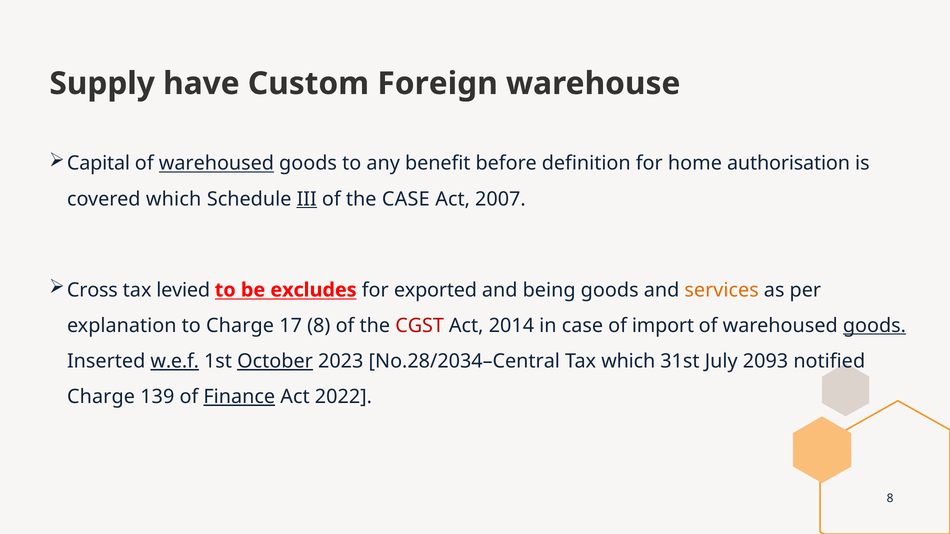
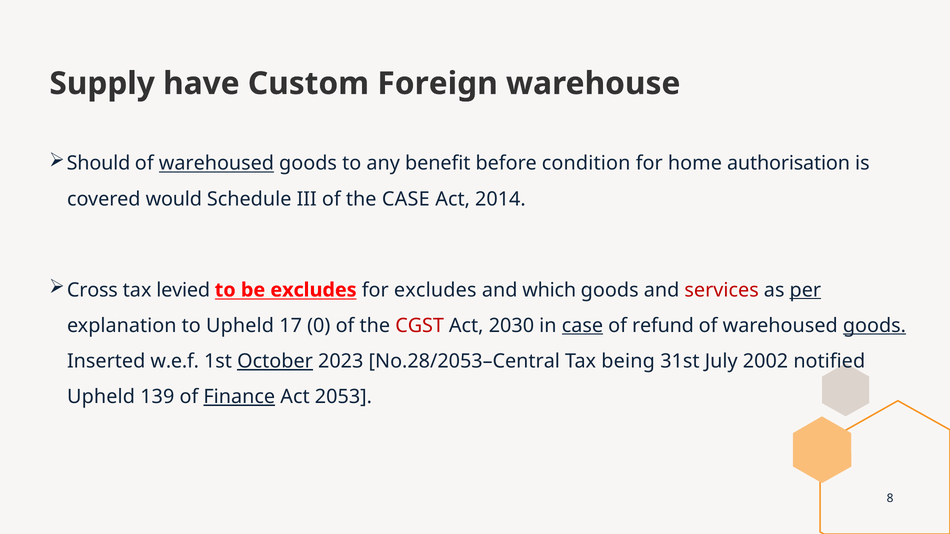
Capital: Capital -> Should
definition: definition -> condition
covered which: which -> would
III underline: present -> none
2007: 2007 -> 2014
for exported: exported -> excludes
being: being -> which
services colour: orange -> red
per underline: none -> present
to Charge: Charge -> Upheld
17 8: 8 -> 0
2014: 2014 -> 2030
case at (582, 326) underline: none -> present
import: import -> refund
w.e.f underline: present -> none
No.28/2034–Central: No.28/2034–Central -> No.28/2053–Central
Tax which: which -> being
2093: 2093 -> 2002
Charge at (101, 397): Charge -> Upheld
2022: 2022 -> 2053
